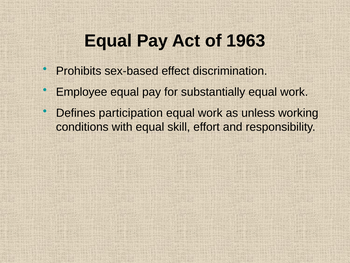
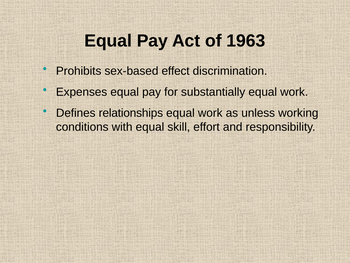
Employee: Employee -> Expenses
participation: participation -> relationships
